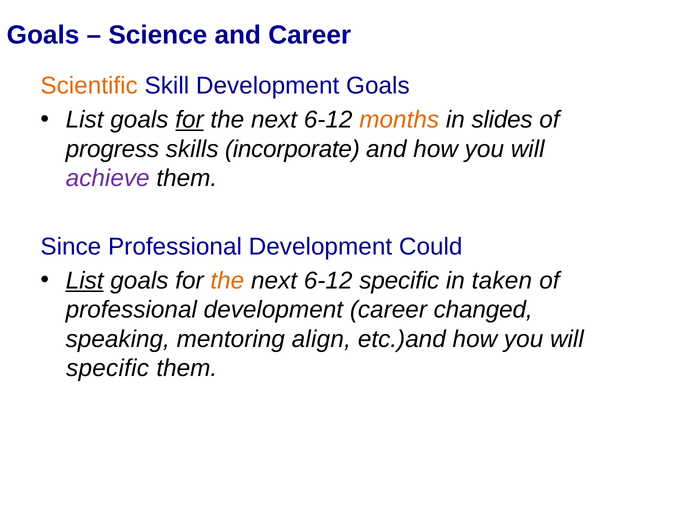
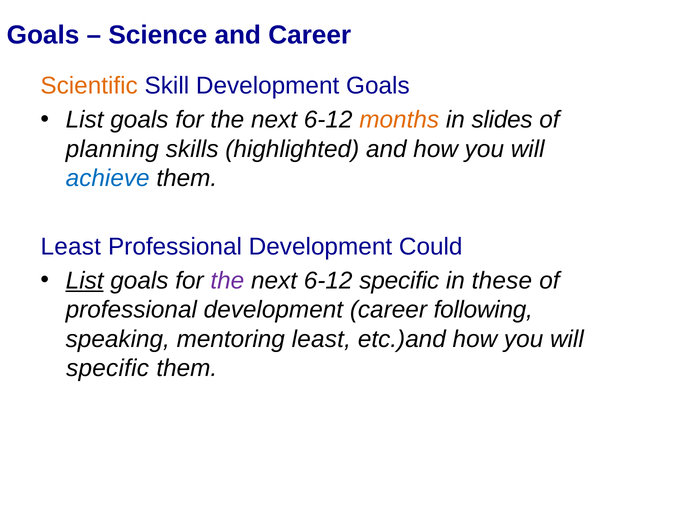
for at (189, 120) underline: present -> none
progress: progress -> planning
incorporate: incorporate -> highlighted
achieve colour: purple -> blue
Since at (71, 247): Since -> Least
the at (227, 281) colour: orange -> purple
taken: taken -> these
changed: changed -> following
mentoring align: align -> least
